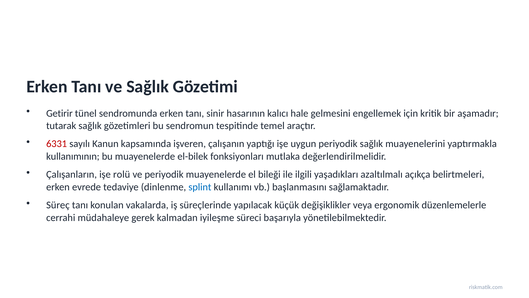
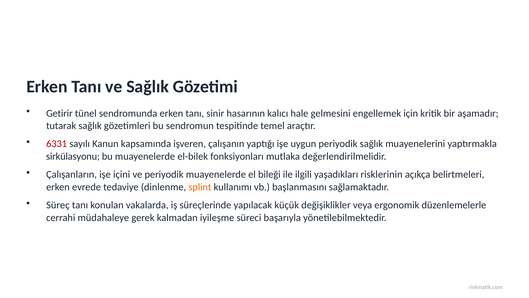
kullanımının: kullanımının -> sirkülasyonu
rolü: rolü -> içini
azaltılmalı: azaltılmalı -> risklerinin
splint colour: blue -> orange
